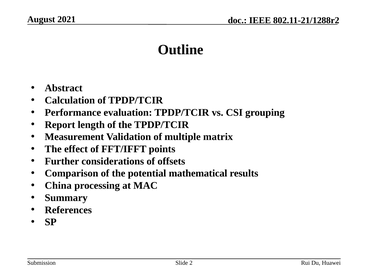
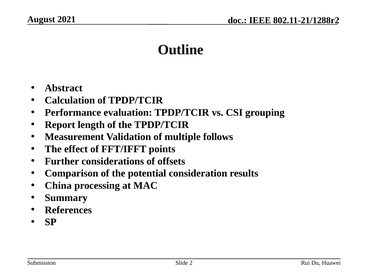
matrix: matrix -> follows
mathematical: mathematical -> consideration
